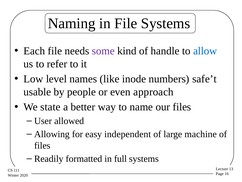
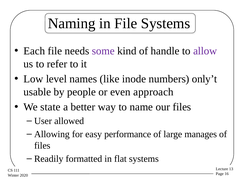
allow colour: blue -> purple
safe’t: safe’t -> only’t
independent: independent -> performance
machine: machine -> manages
full: full -> flat
